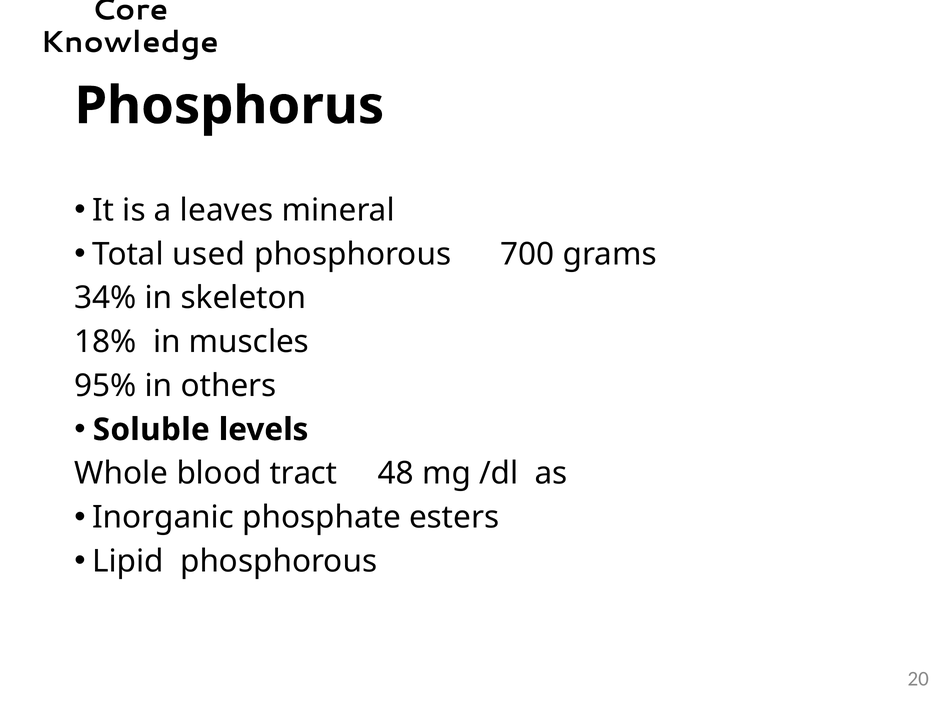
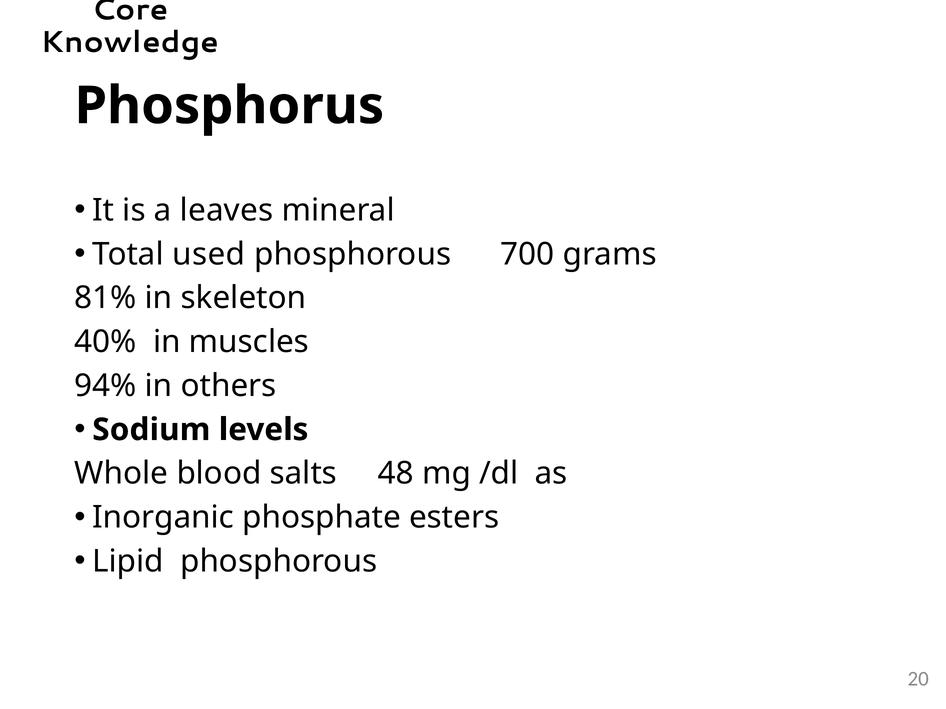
34%: 34% -> 81%
18%: 18% -> 40%
95%: 95% -> 94%
Soluble: Soluble -> Sodium
tract: tract -> salts
